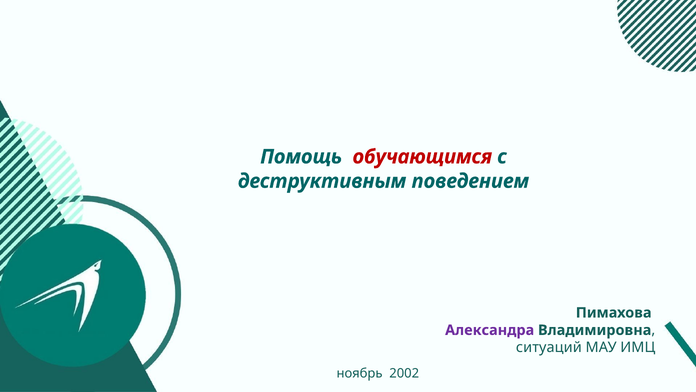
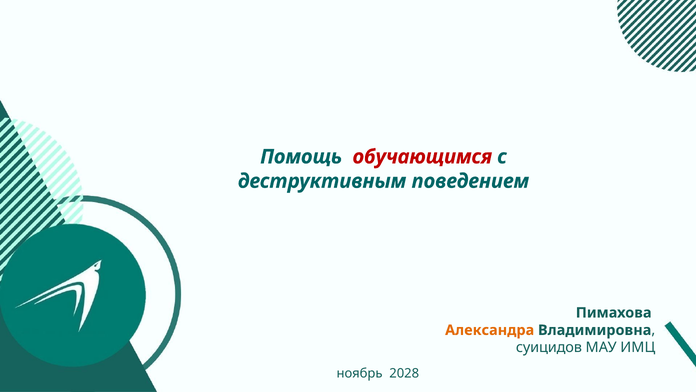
Александра colour: purple -> orange
ситуаций: ситуаций -> суицидов
2002: 2002 -> 2028
